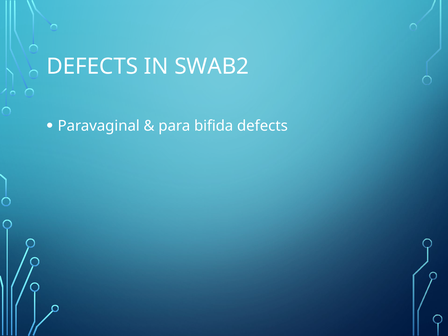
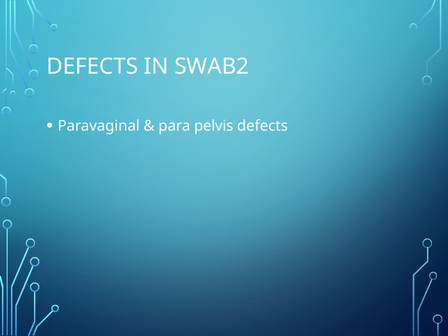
bifida: bifida -> pelvis
